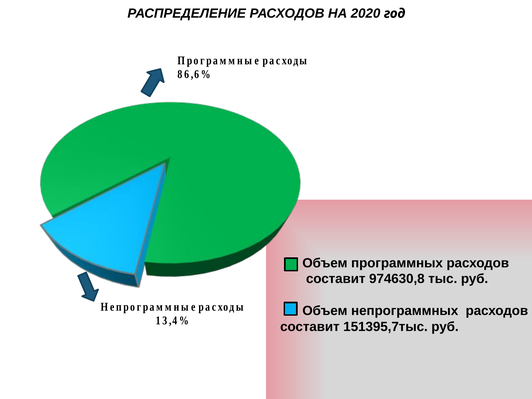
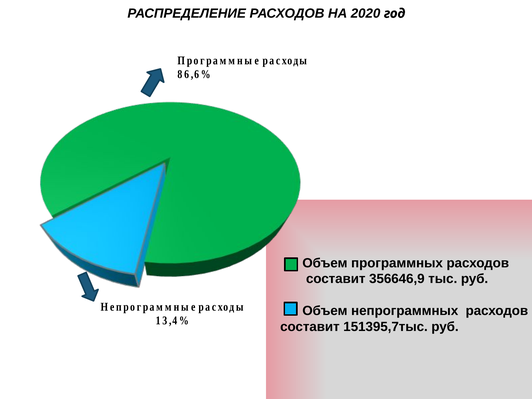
974630,8: 974630,8 -> 356646,9
